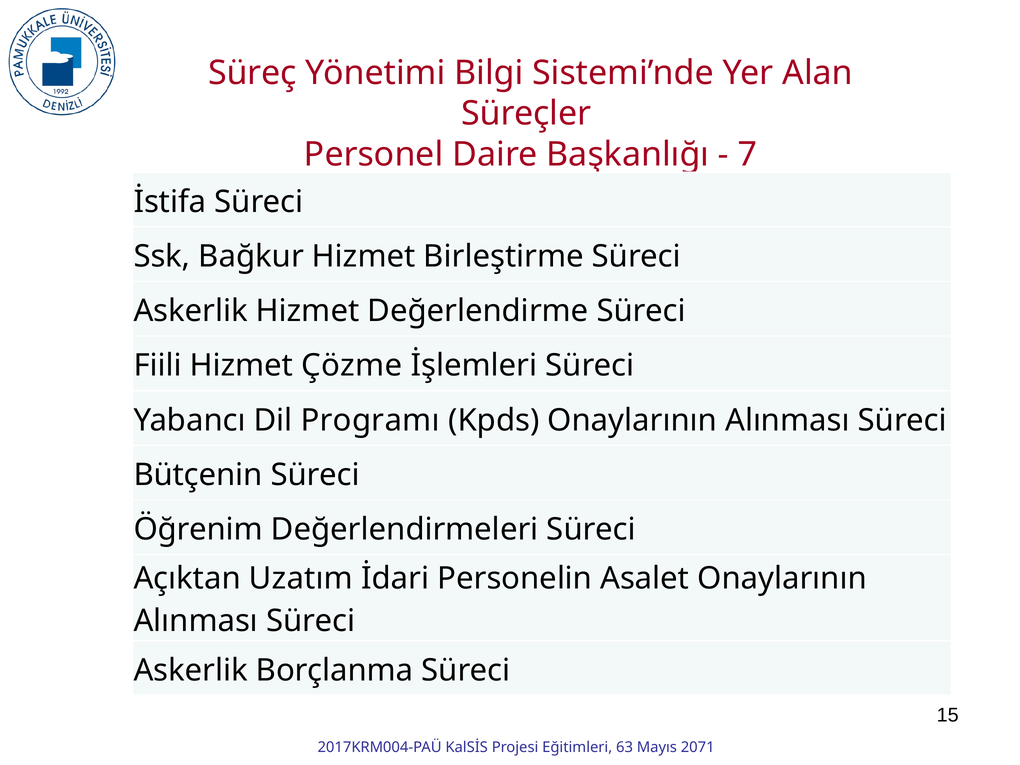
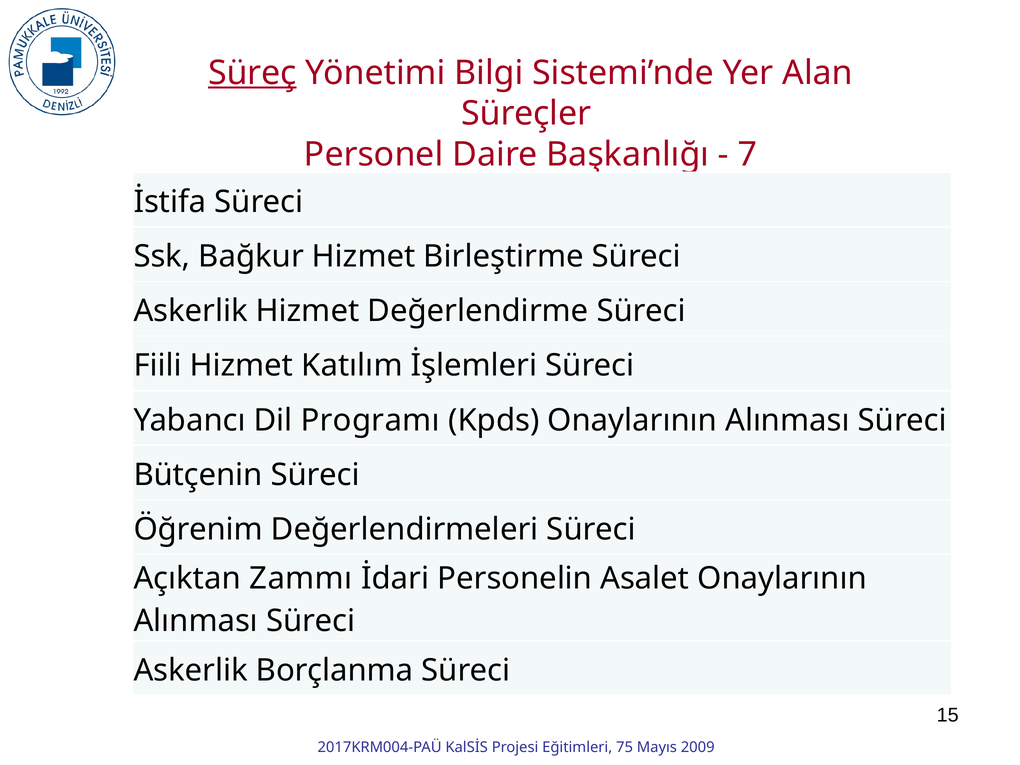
Süreç underline: none -> present
Çözme: Çözme -> Katılım
Uzatım: Uzatım -> Zammı
63: 63 -> 75
2071: 2071 -> 2009
